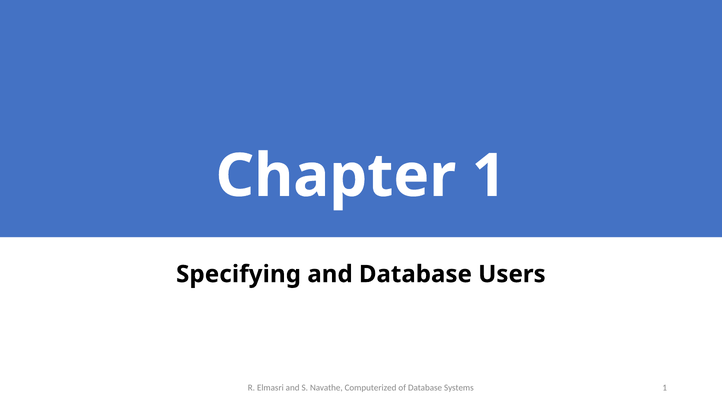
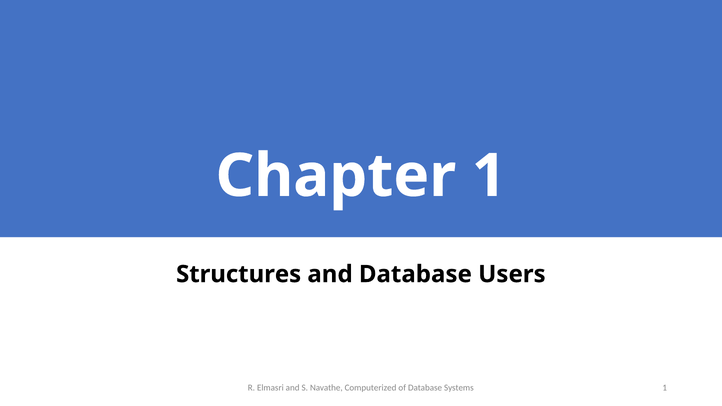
Specifying: Specifying -> Structures
